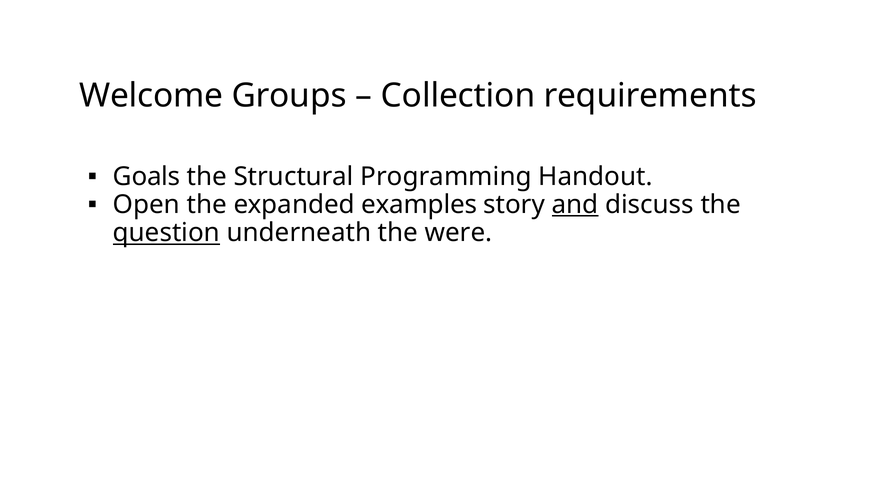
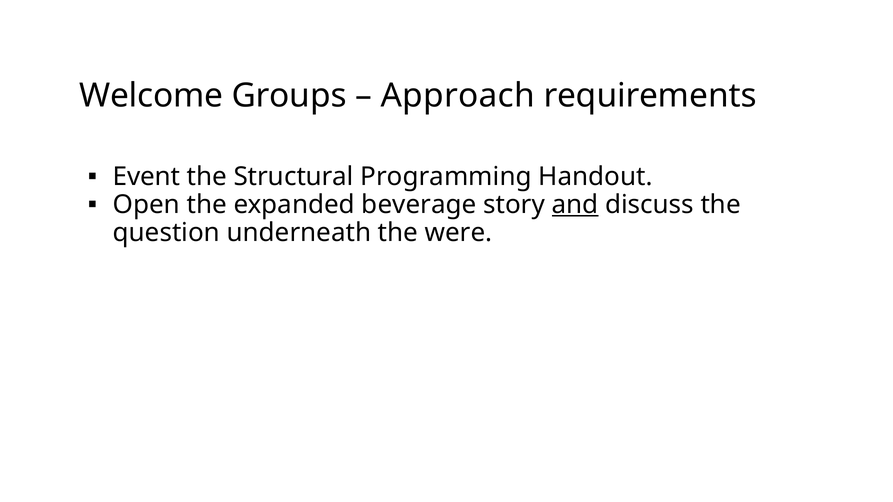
Collection: Collection -> Approach
Goals: Goals -> Event
examples: examples -> beverage
question underline: present -> none
